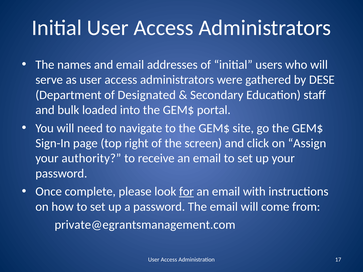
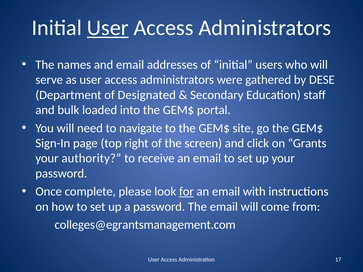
User at (108, 28) underline: none -> present
Assign: Assign -> Grants
private@egrantsmanagement.com: private@egrantsmanagement.com -> colleges@egrantsmanagement.com
